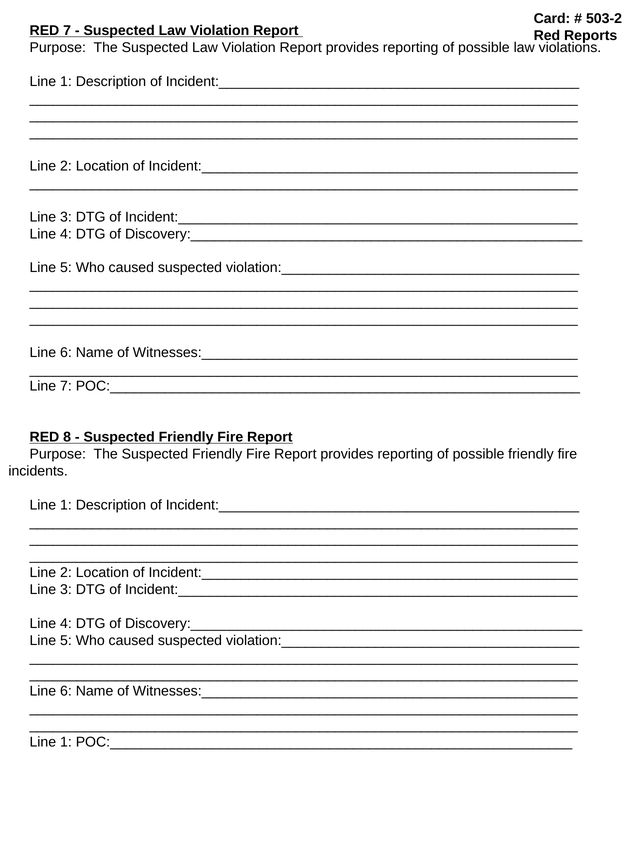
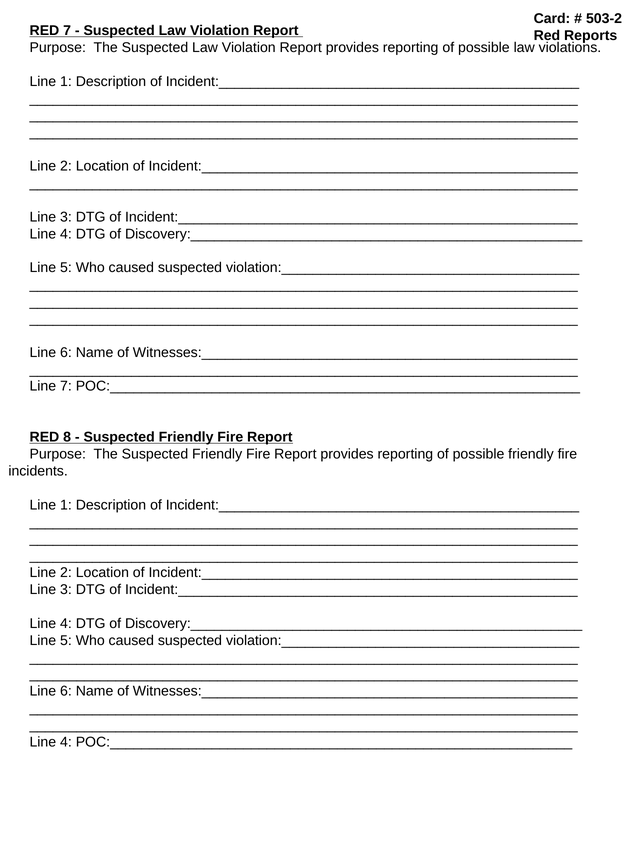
1 at (66, 742): 1 -> 4
